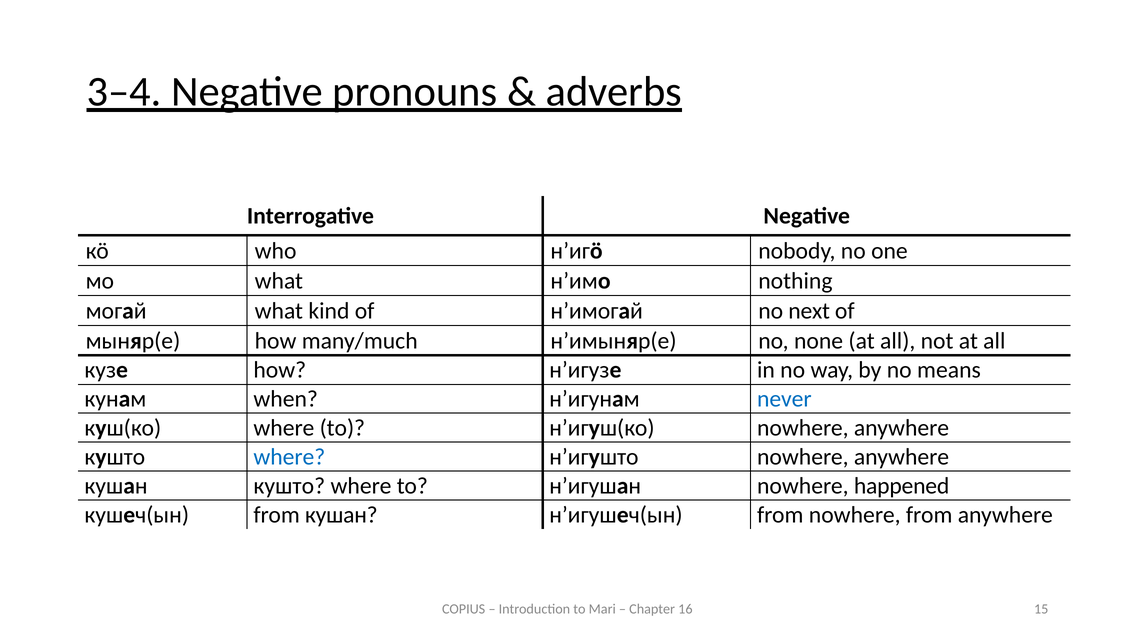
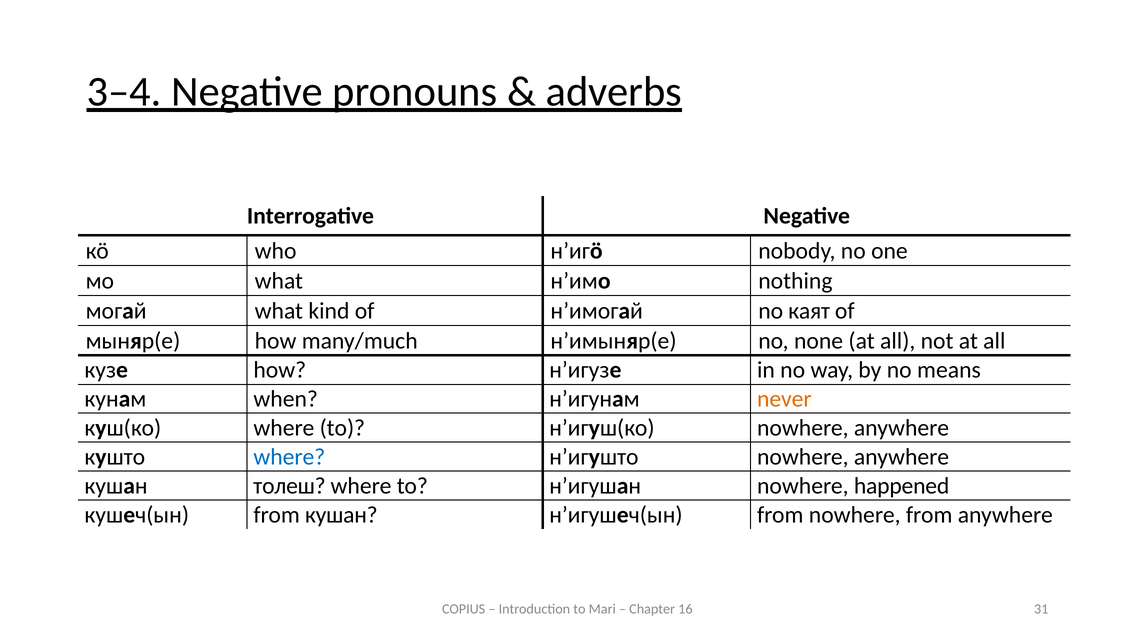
next: next -> каят
never colour: blue -> orange
кушан кушто: кушто -> толеш
15: 15 -> 31
